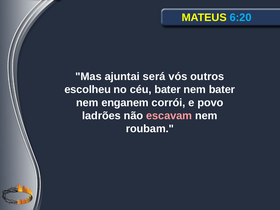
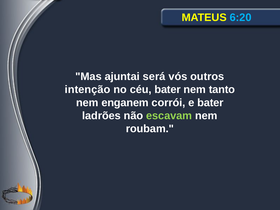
escolheu: escolheu -> intenção
nem bater: bater -> tanto
e povo: povo -> bater
escavam colour: pink -> light green
